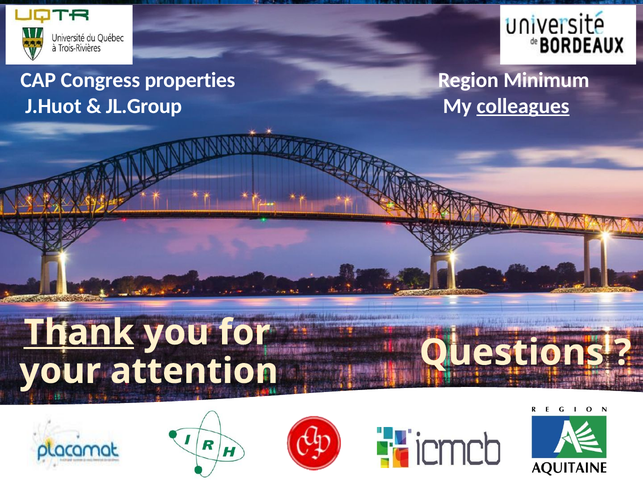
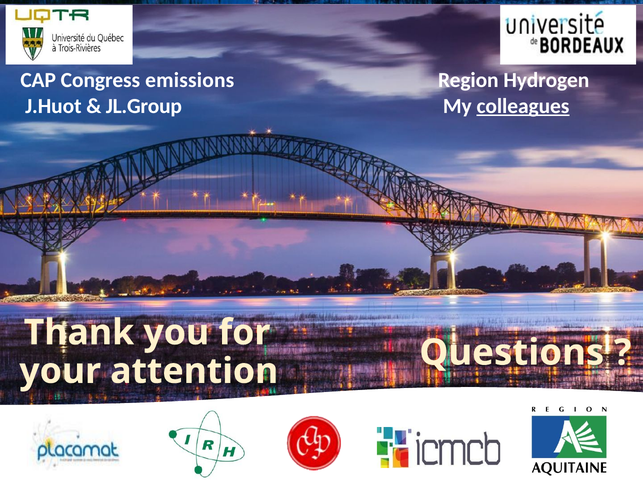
properties: properties -> emissions
Minimum: Minimum -> Hydrogen
Thank underline: present -> none
